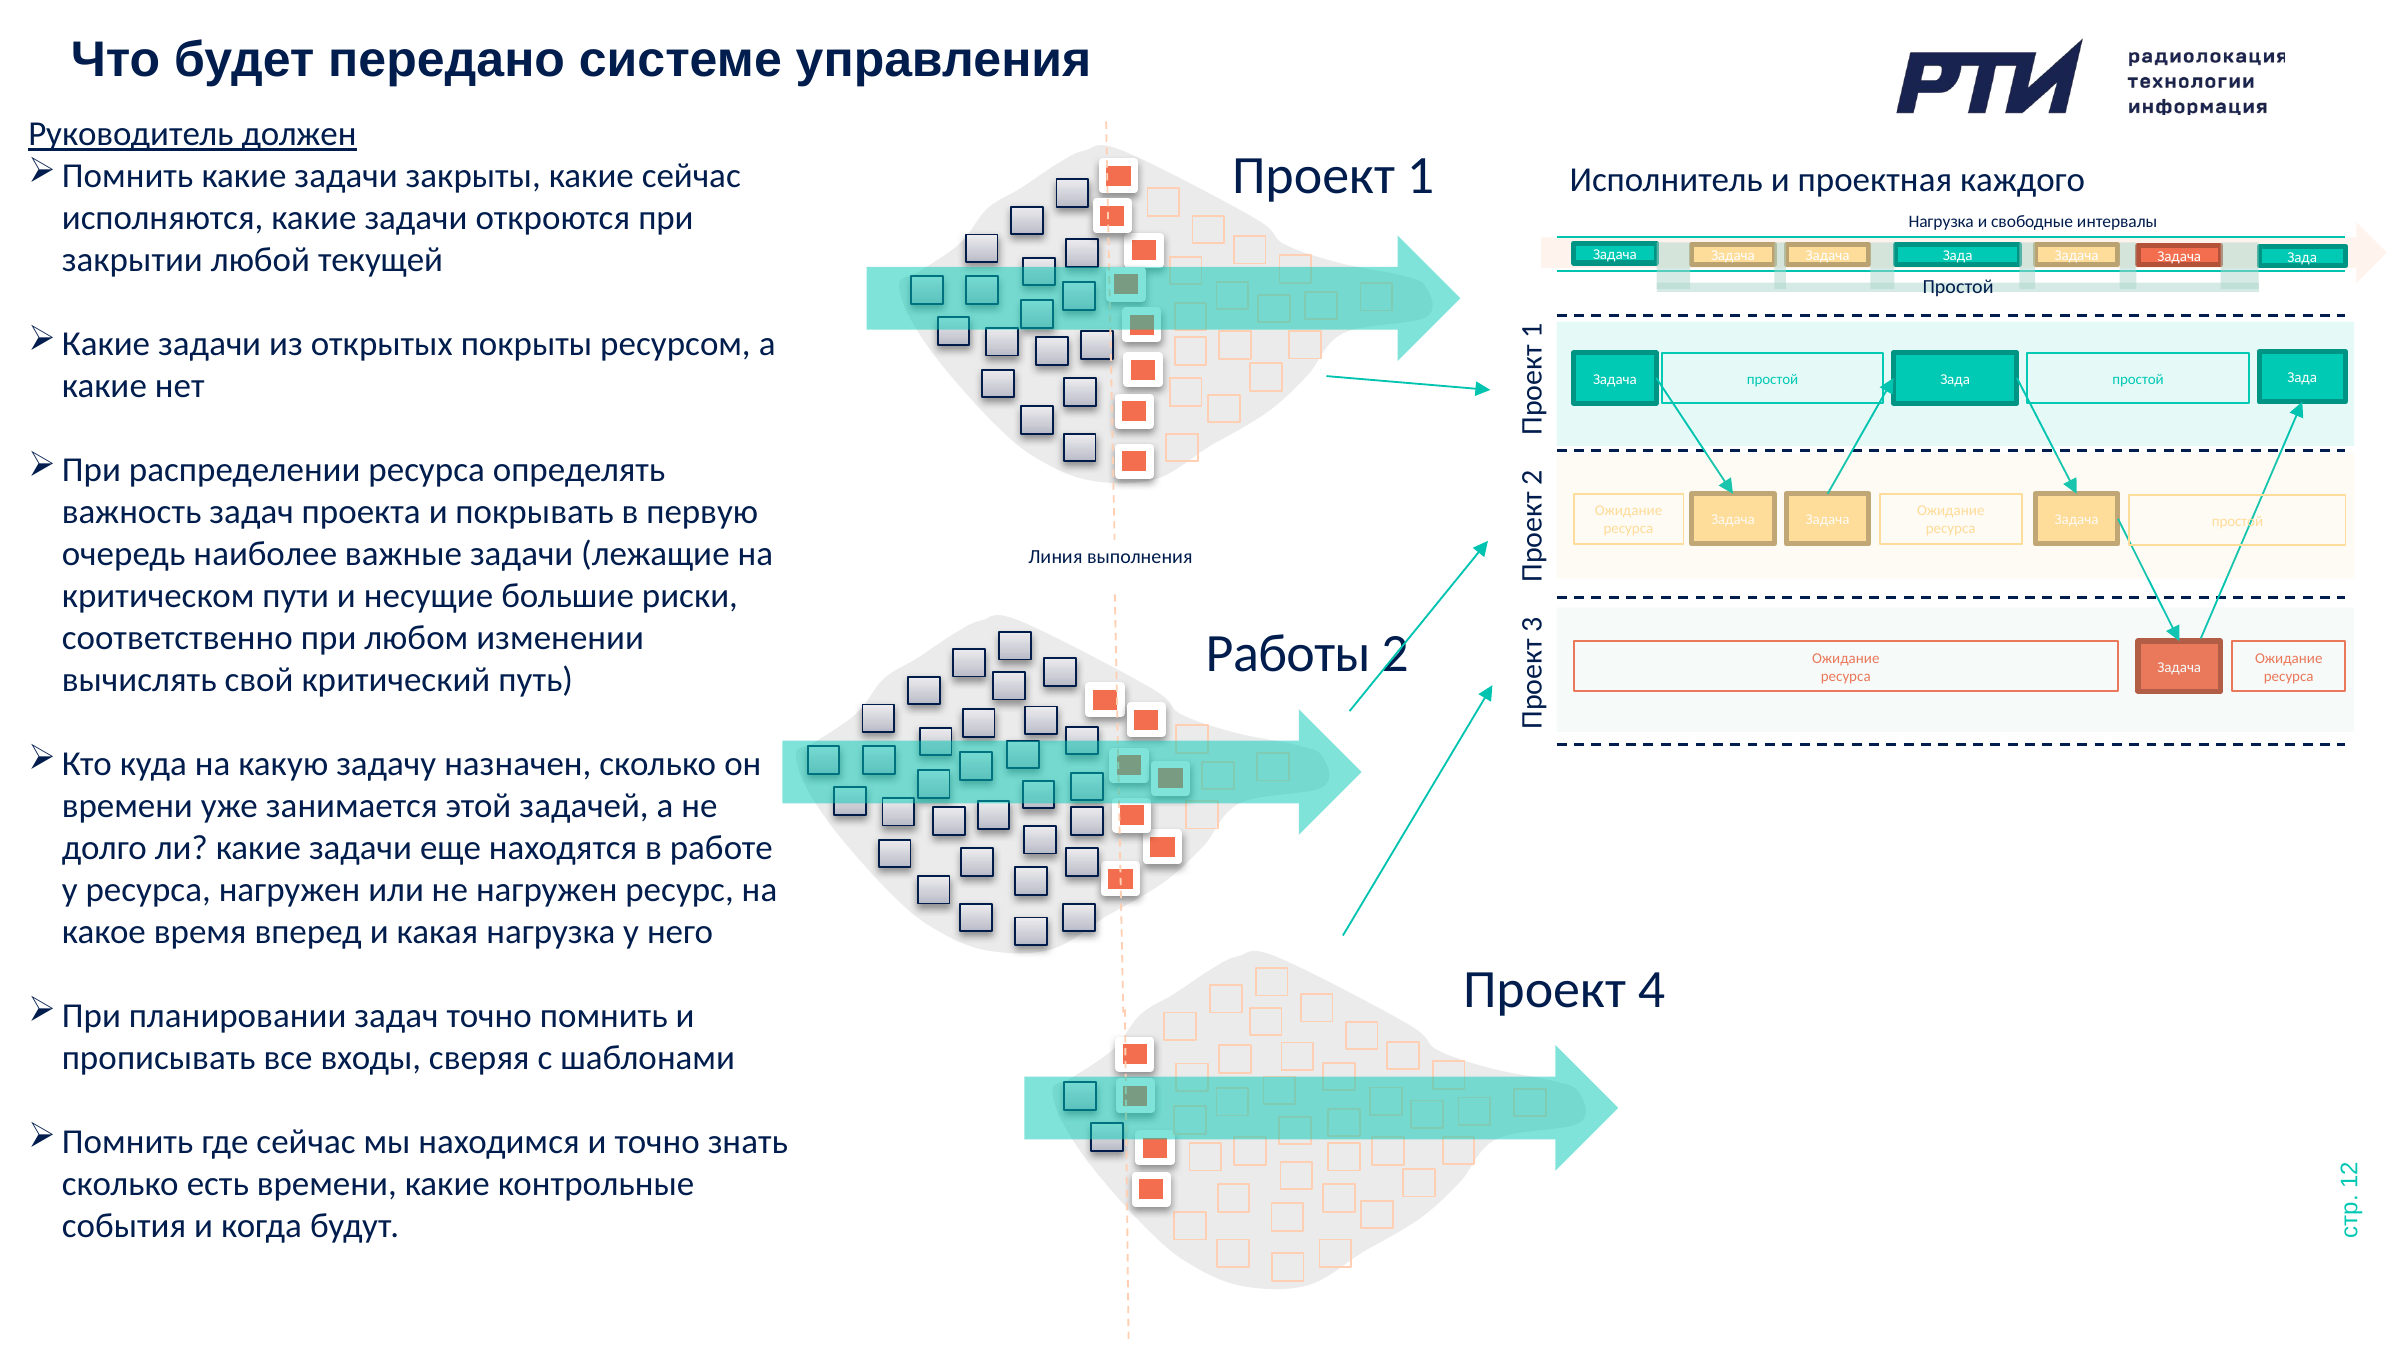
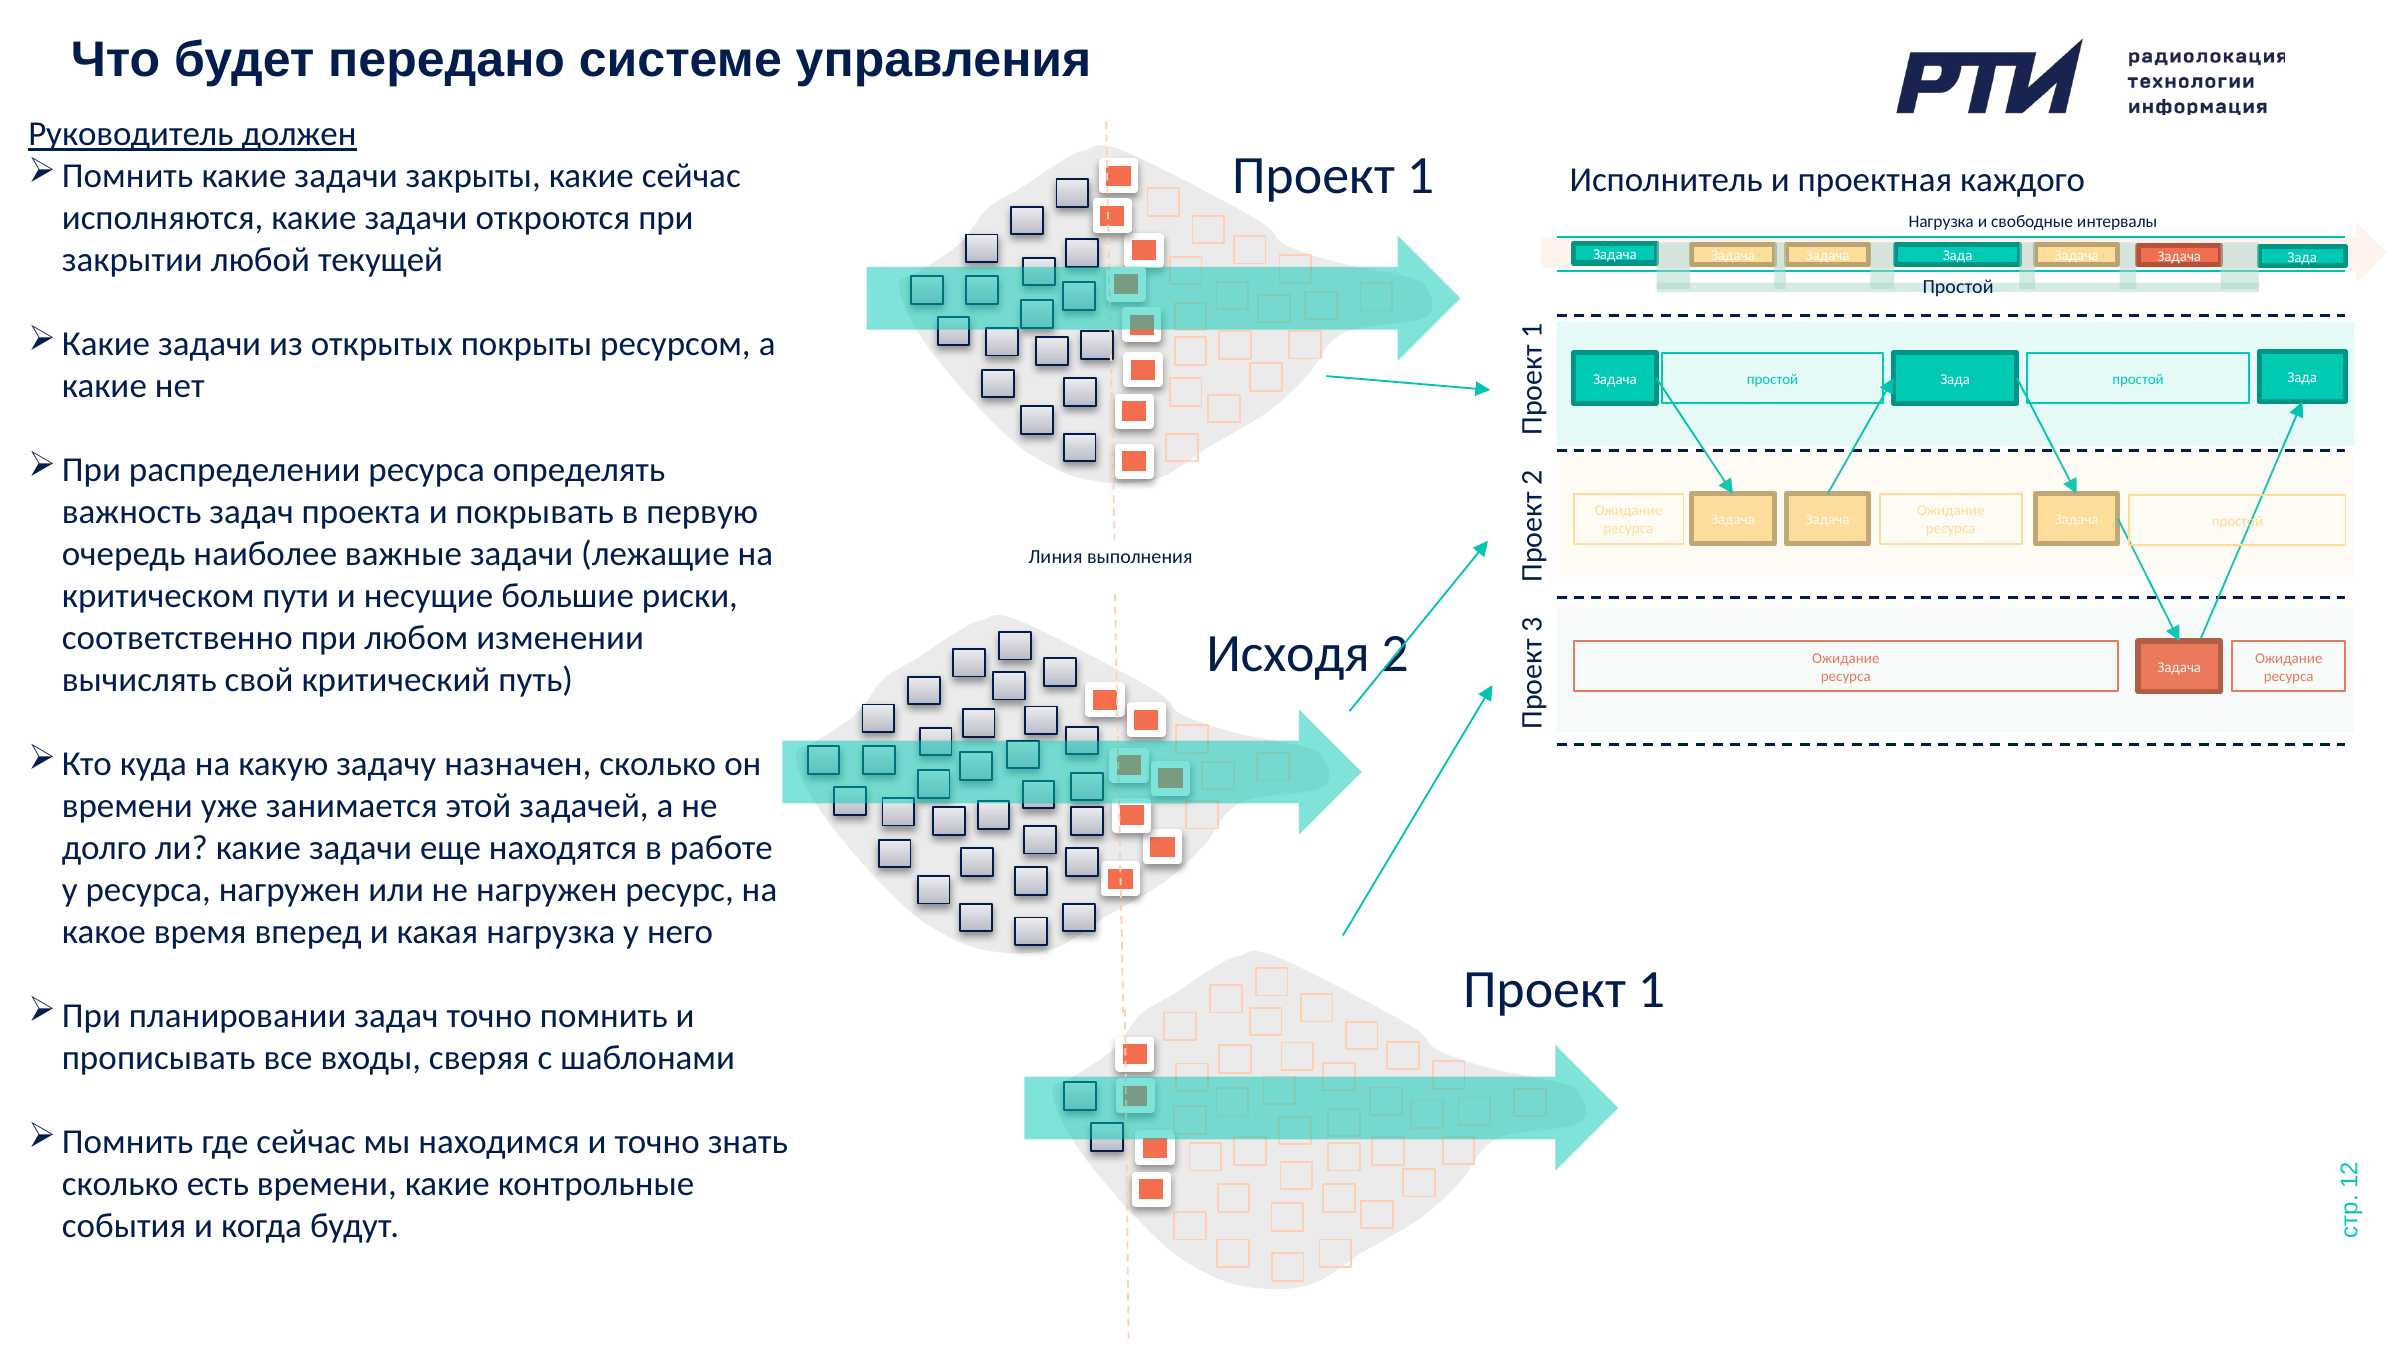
Работы: Работы -> Исходя
4 at (1652, 989): 4 -> 1
